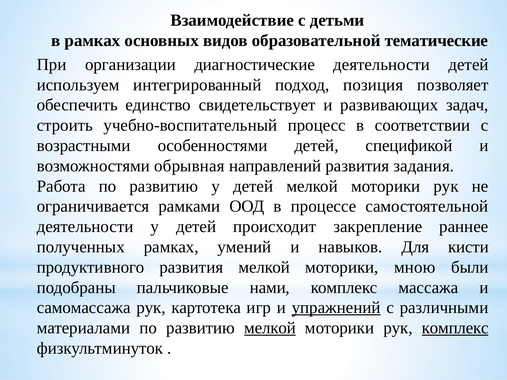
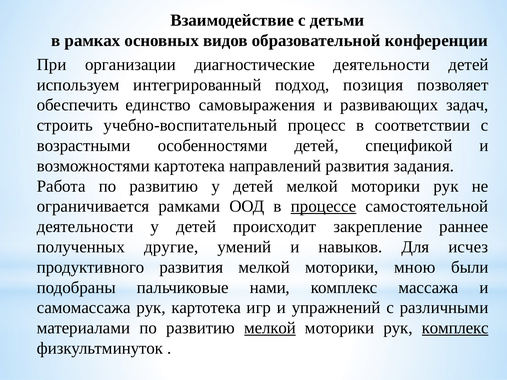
тематические: тематические -> конференции
свидетельствует: свидетельствует -> самовыражения
возможностями обрывная: обрывная -> картотека
процессе underline: none -> present
полученных рамках: рамках -> другие
кисти: кисти -> исчез
упражнений underline: present -> none
